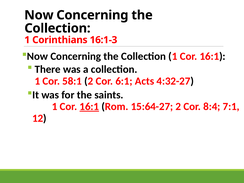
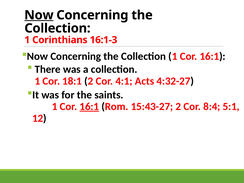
Now at (39, 15) underline: none -> present
58:1: 58:1 -> 18:1
6:1: 6:1 -> 4:1
15:64-27: 15:64-27 -> 15:43-27
7:1: 7:1 -> 5:1
